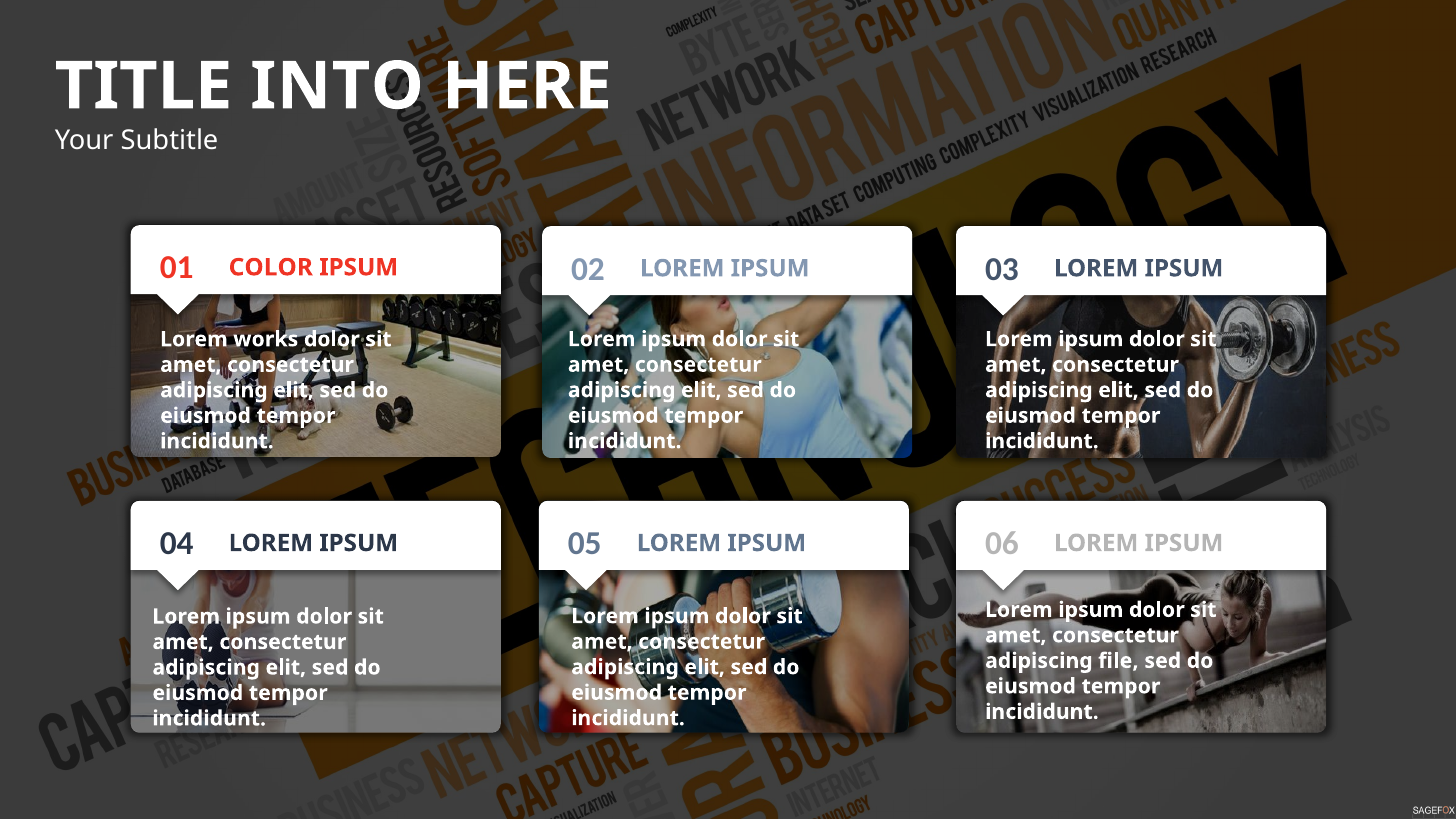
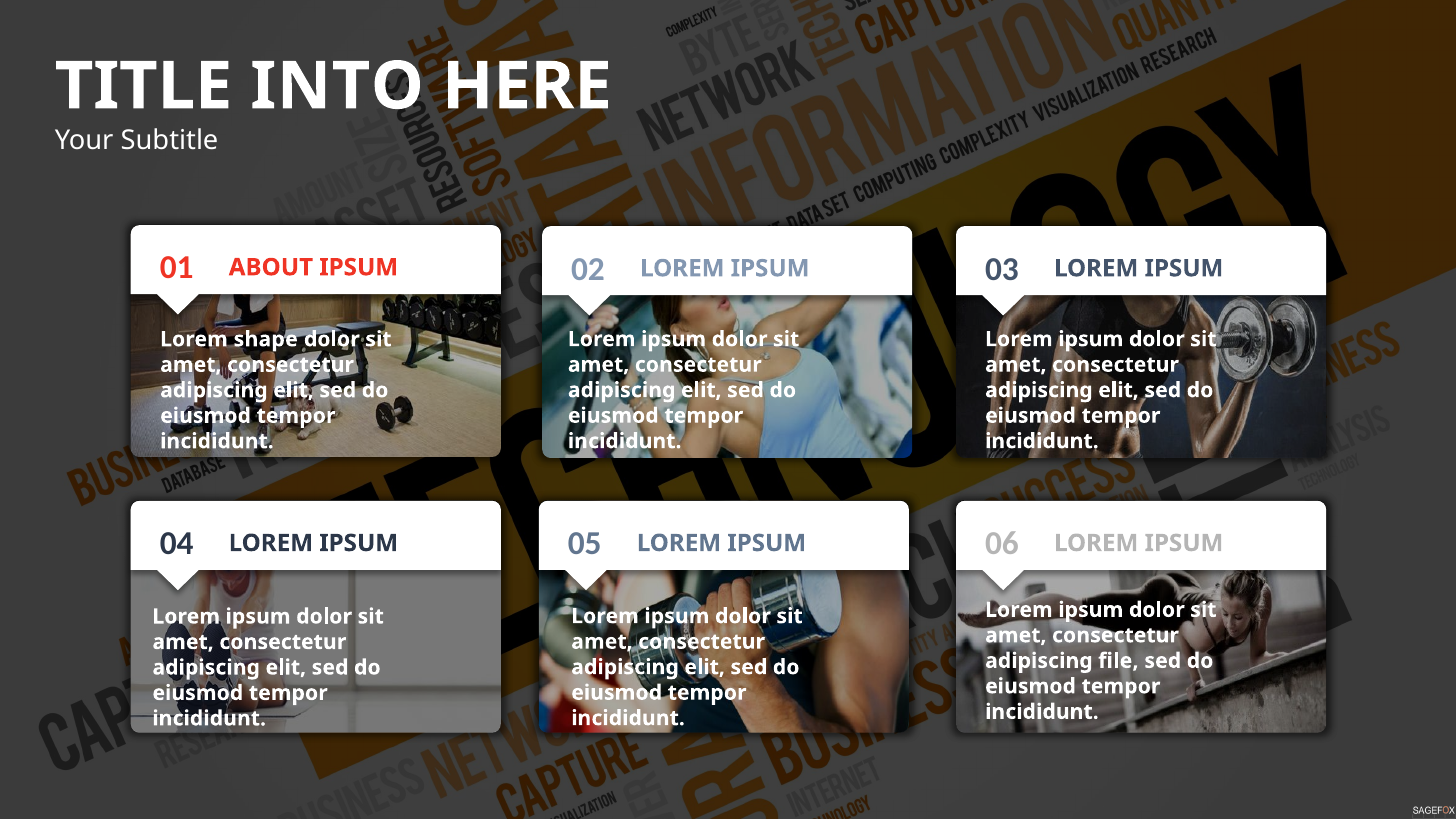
COLOR: COLOR -> ABOUT
works: works -> shape
